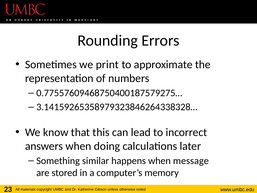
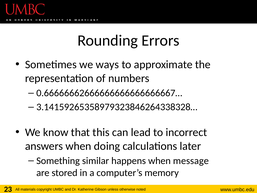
print: print -> ways
0.77557609468750400187579275…: 0.77557609468750400187579275… -> 0.66666662666666666666666667…
